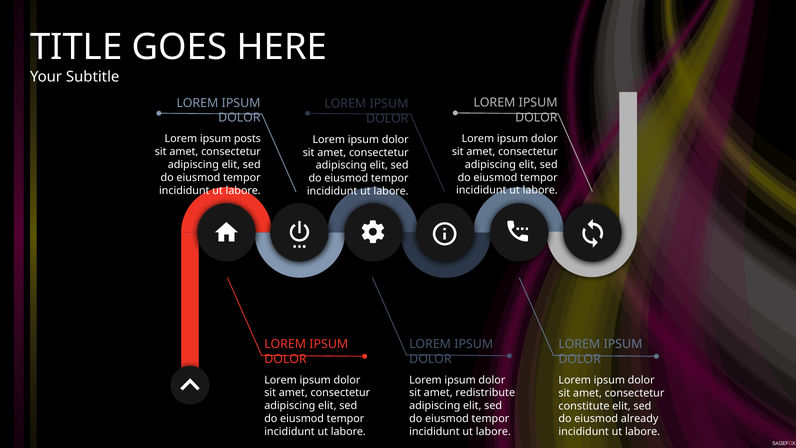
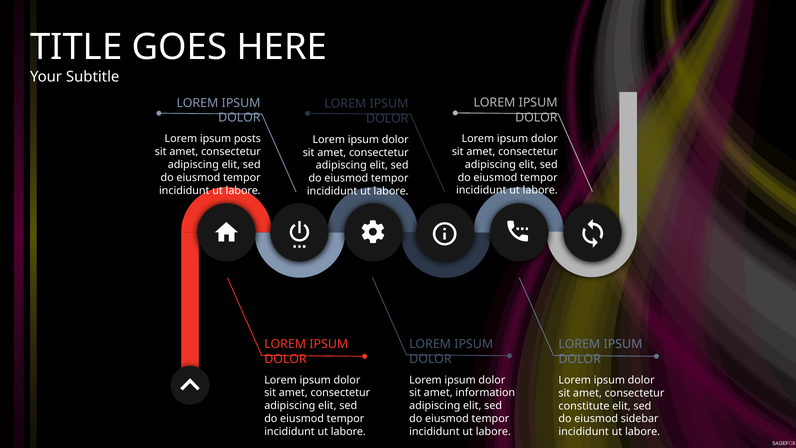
redistribute: redistribute -> information
already: already -> sidebar
